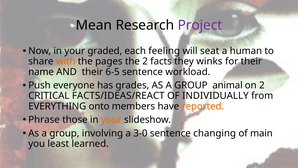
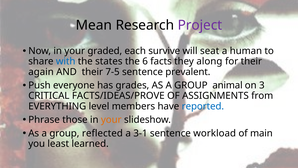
feeling: feeling -> survive
with colour: orange -> blue
pages: pages -> states
the 2: 2 -> 6
winks: winks -> along
name: name -> again
6-5: 6-5 -> 7-5
workload: workload -> prevalent
on 2: 2 -> 3
FACTS/IDEAS/REACT: FACTS/IDEAS/REACT -> FACTS/IDEAS/PROVE
INDIVIDUALLY: INDIVIDUALLY -> ASSIGNMENTS
onto: onto -> level
reported colour: orange -> blue
involving: involving -> reflected
3-0: 3-0 -> 3-1
changing: changing -> workload
